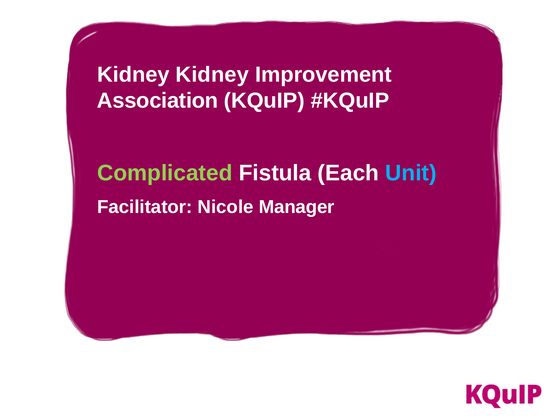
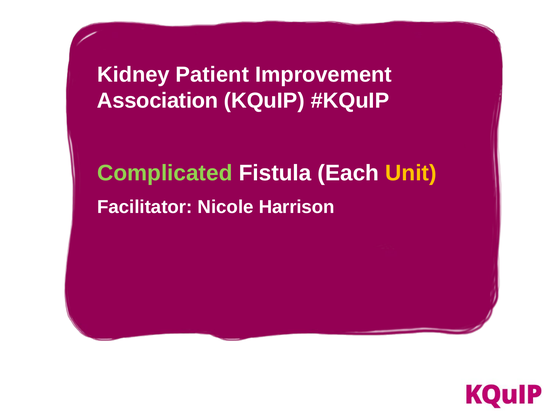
Kidney Kidney: Kidney -> Patient
Unit colour: light blue -> yellow
Manager: Manager -> Harrison
